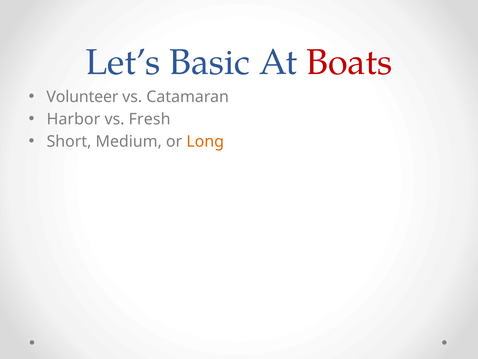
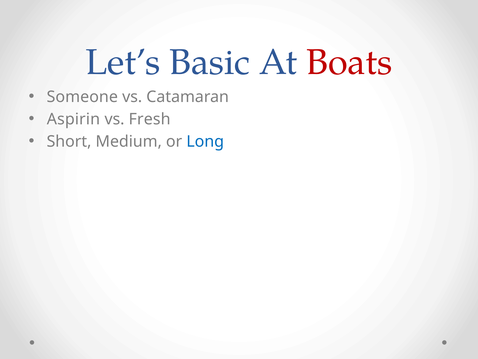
Volunteer: Volunteer -> Someone
Harbor: Harbor -> Aspirin
Long colour: orange -> blue
